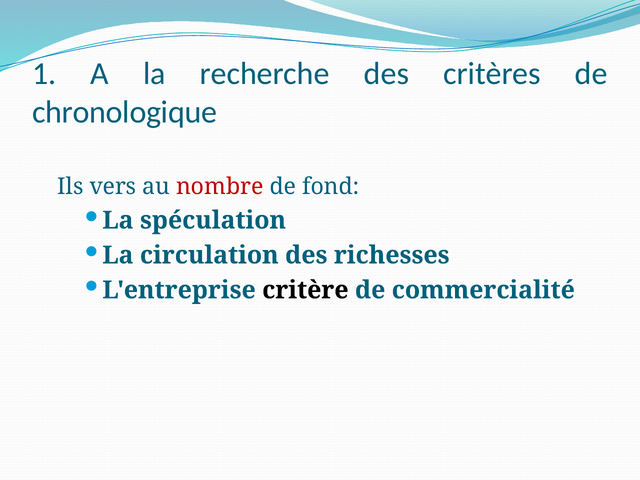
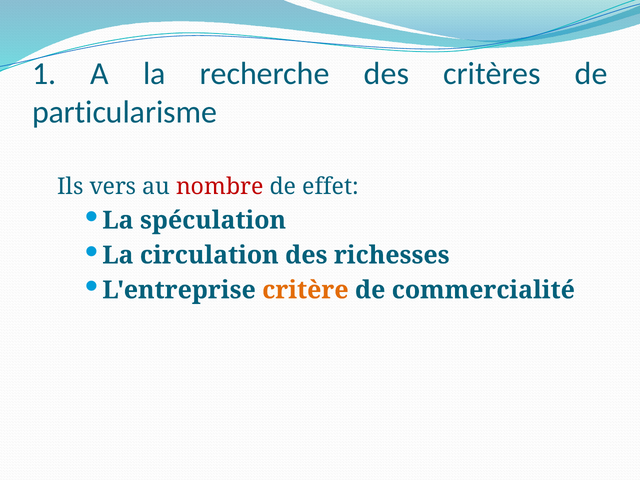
chronologique: chronologique -> particularisme
fond: fond -> effet
critère colour: black -> orange
